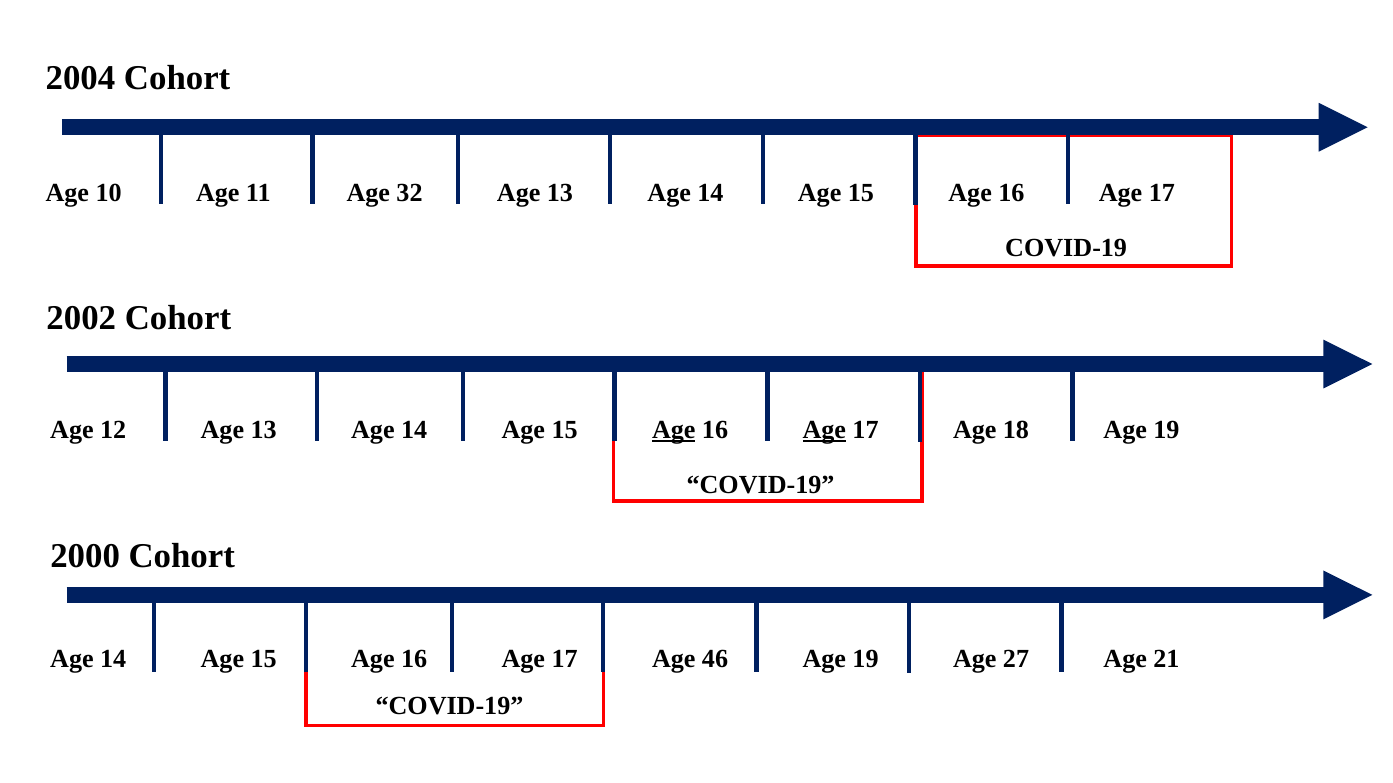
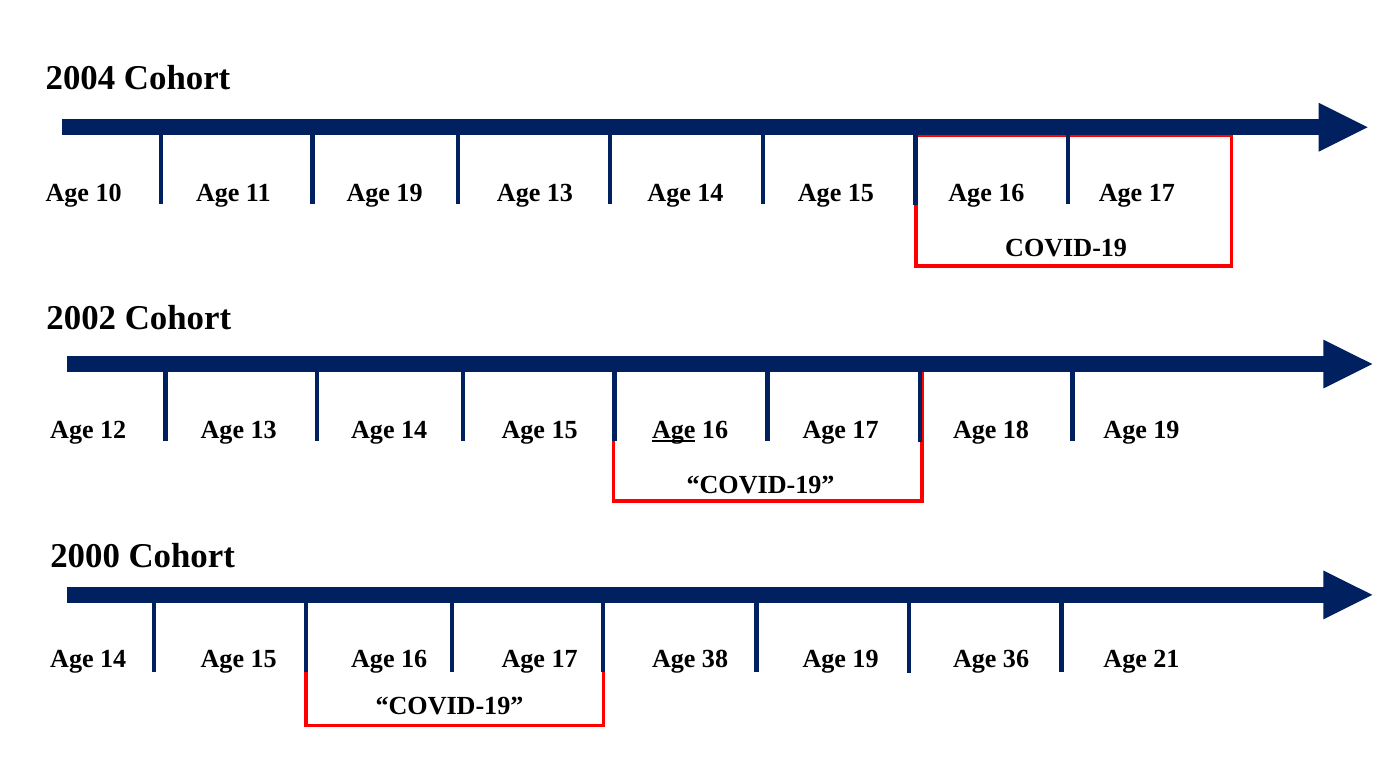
11 Age 32: 32 -> 19
Age at (824, 430) underline: present -> none
46: 46 -> 38
27: 27 -> 36
